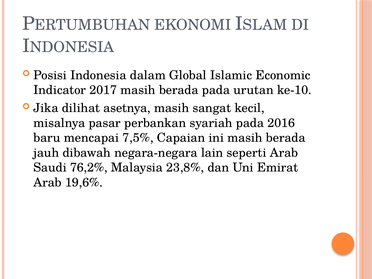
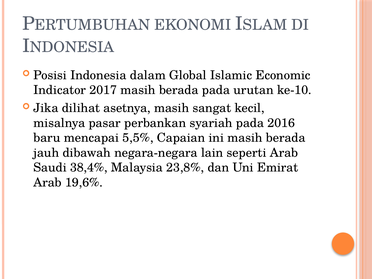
7,5%: 7,5% -> 5,5%
76,2%: 76,2% -> 38,4%
